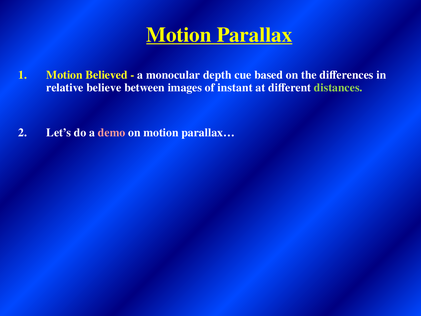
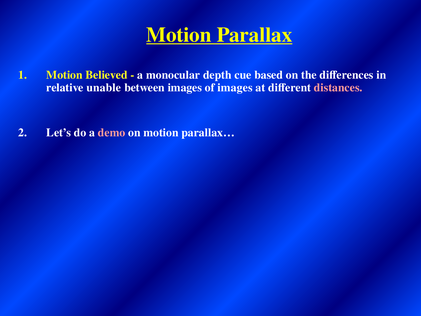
believe: believe -> unable
of instant: instant -> images
distances colour: light green -> pink
